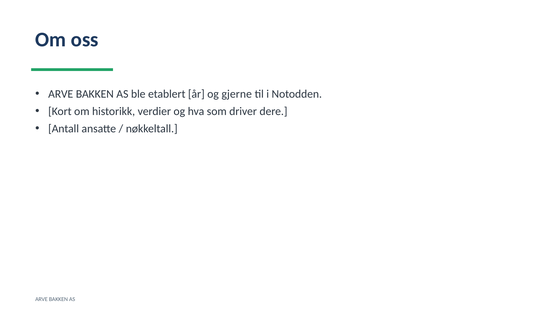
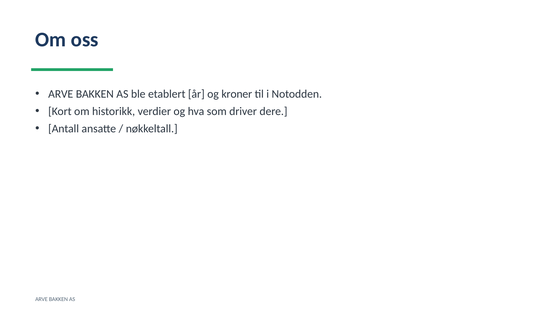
gjerne: gjerne -> kroner
